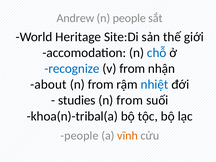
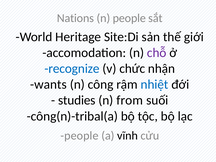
Andrew: Andrew -> Nations
chỗ colour: blue -> purple
v from: from -> chức
about: about -> wants
from at (101, 84): from -> công
khoa(n)-tribal(a: khoa(n)-tribal(a -> công(n)-tribal(a
vĩnh colour: orange -> black
